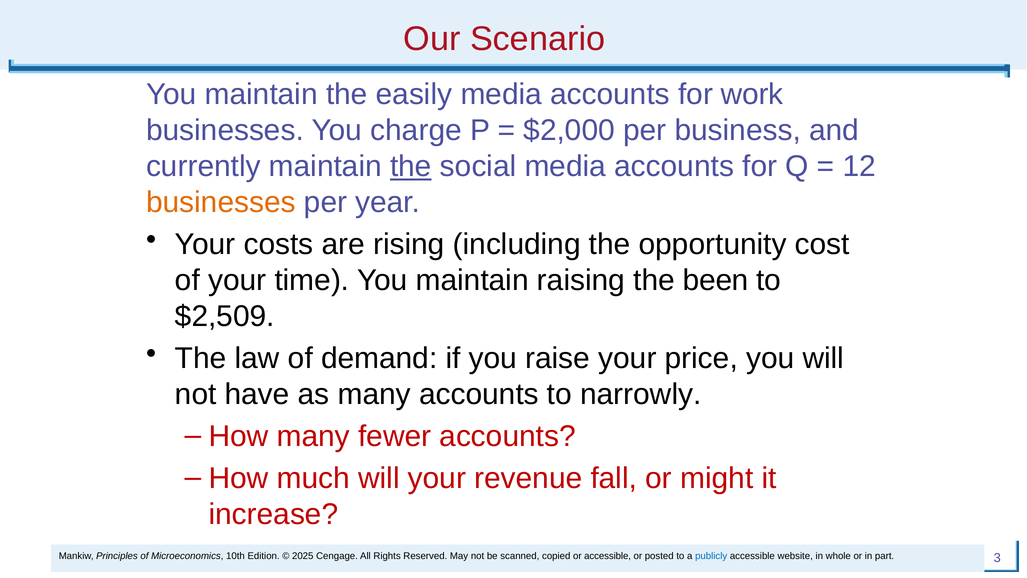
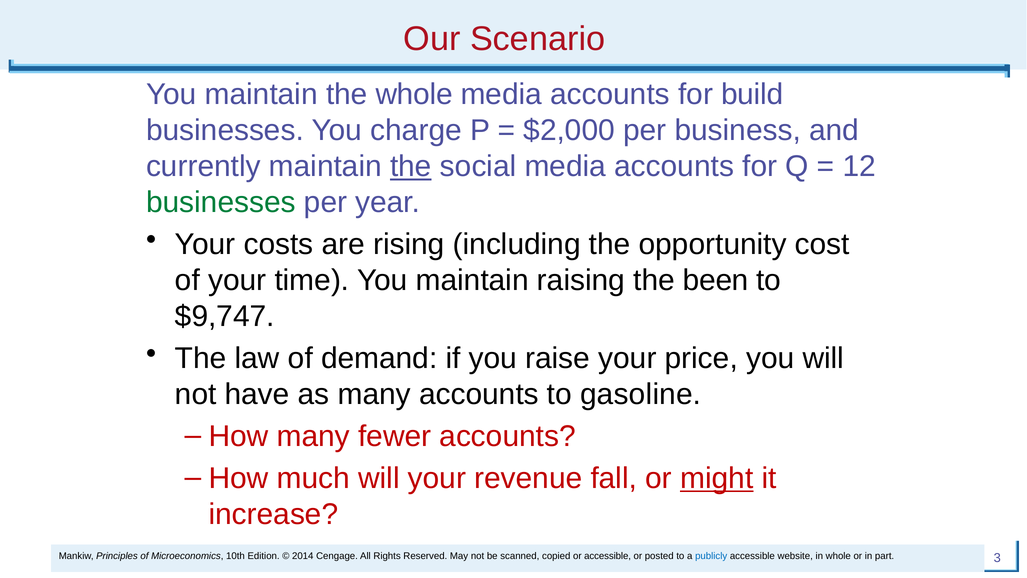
the easily: easily -> whole
work: work -> build
businesses at (221, 202) colour: orange -> green
$2,509: $2,509 -> $9,747
narrowly: narrowly -> gasoline
might underline: none -> present
2025: 2025 -> 2014
